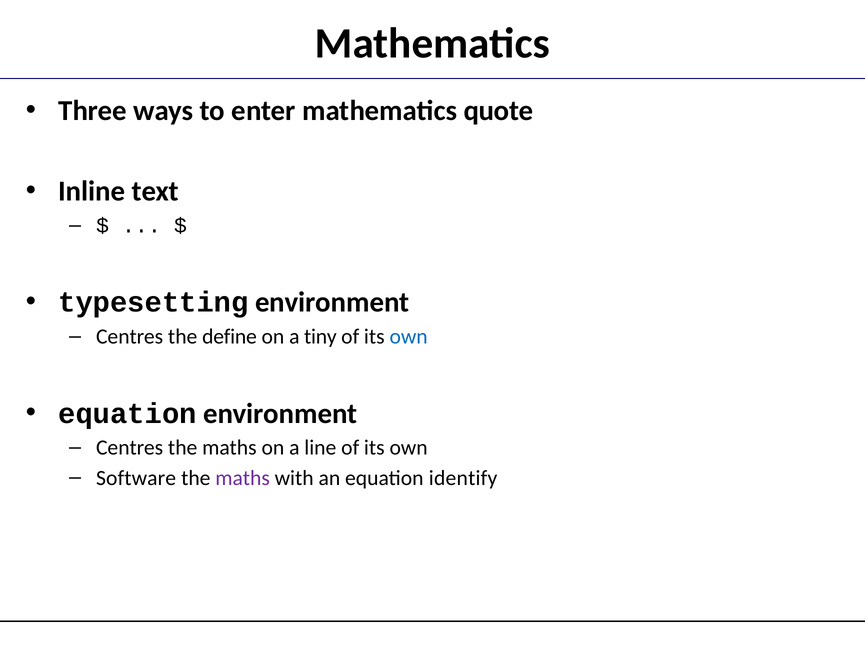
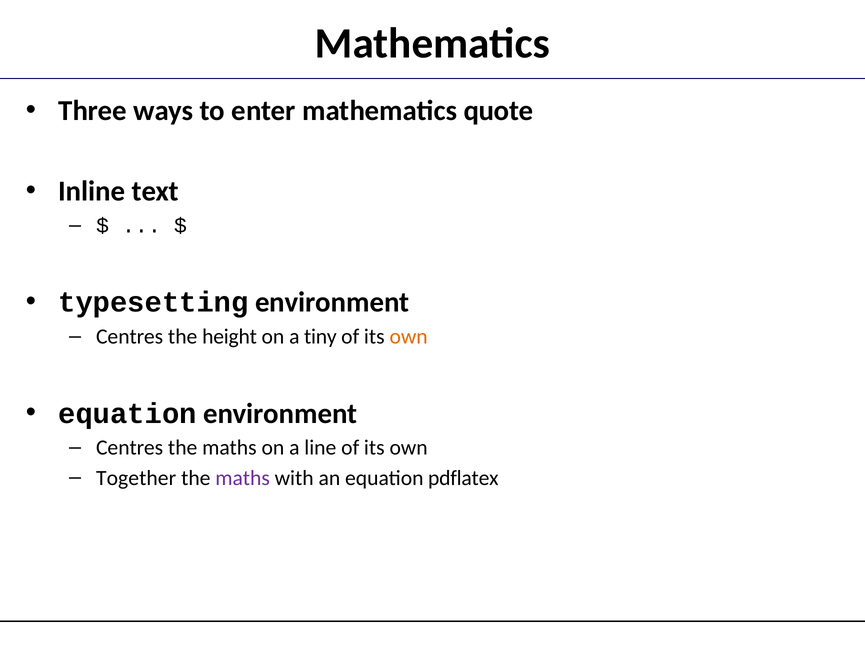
define: define -> height
own at (409, 336) colour: blue -> orange
Software: Software -> Together
identify: identify -> pdflatex
